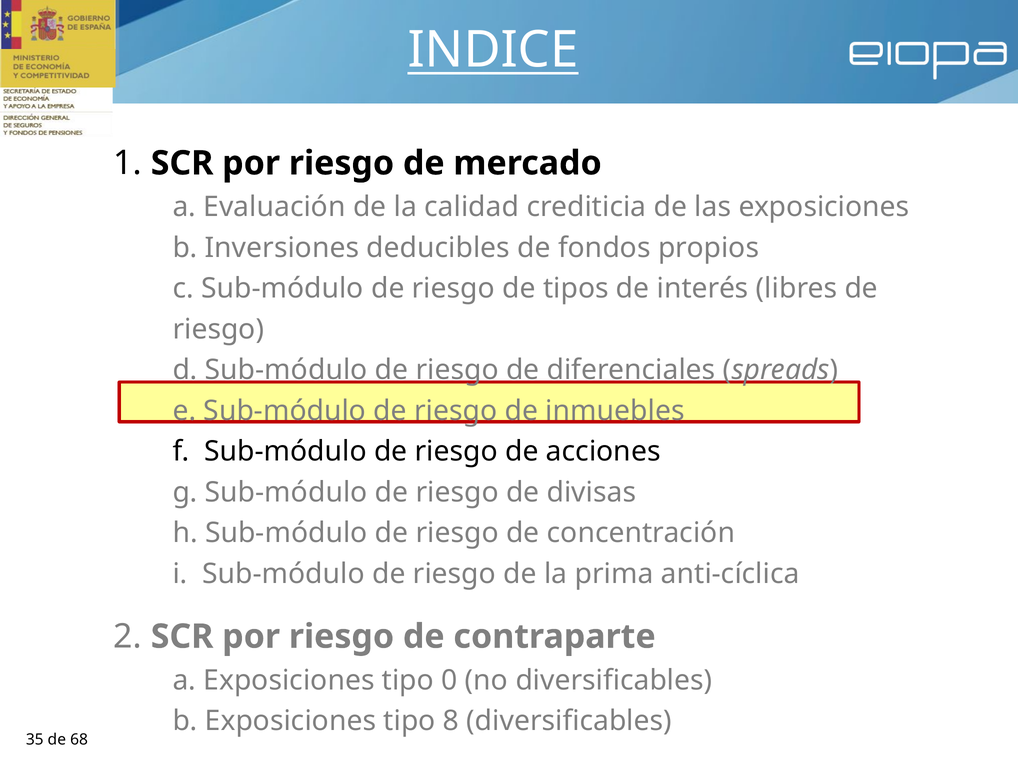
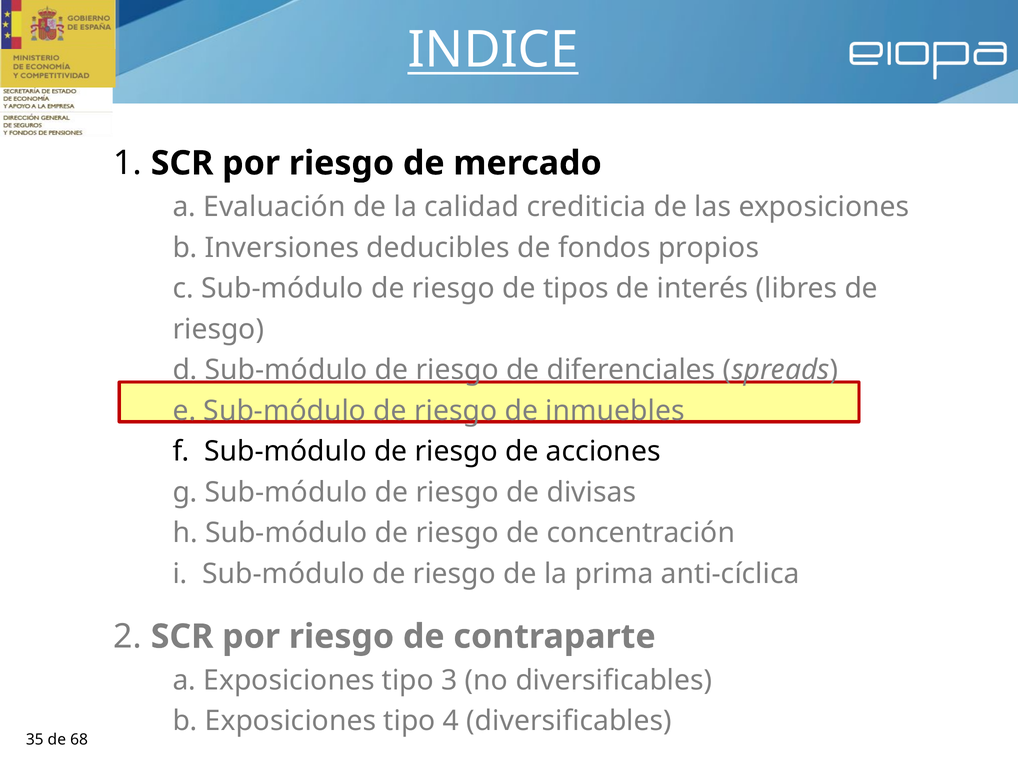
0: 0 -> 3
8: 8 -> 4
